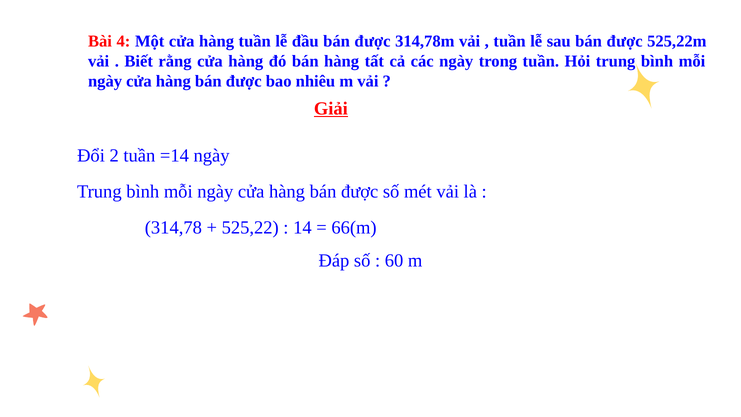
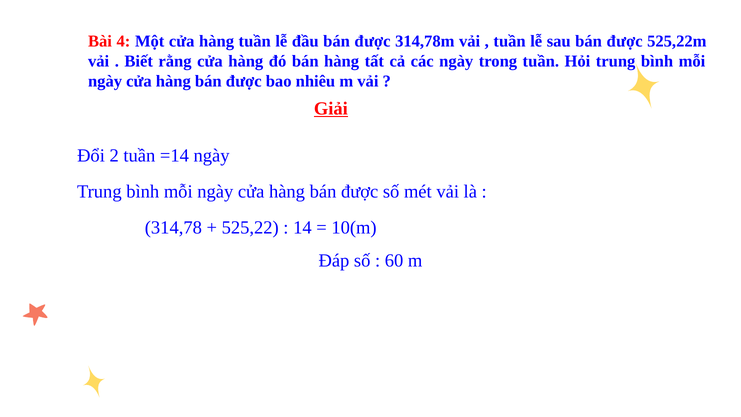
66(m: 66(m -> 10(m
